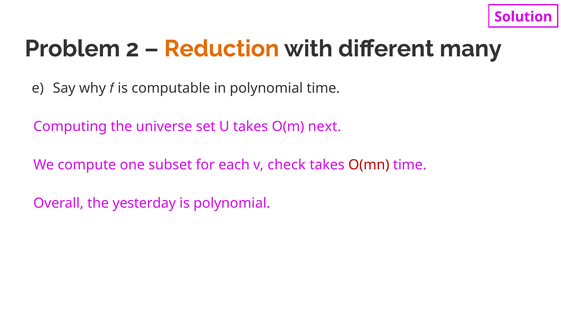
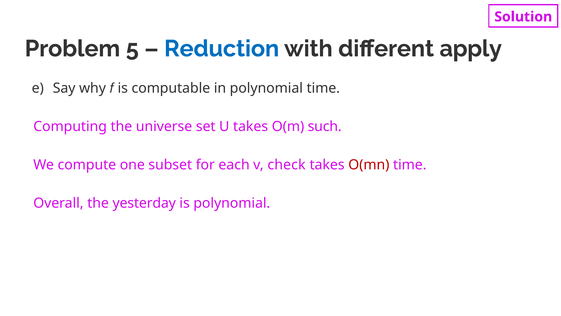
2: 2 -> 5
Reduction colour: orange -> blue
many: many -> apply
next: next -> such
